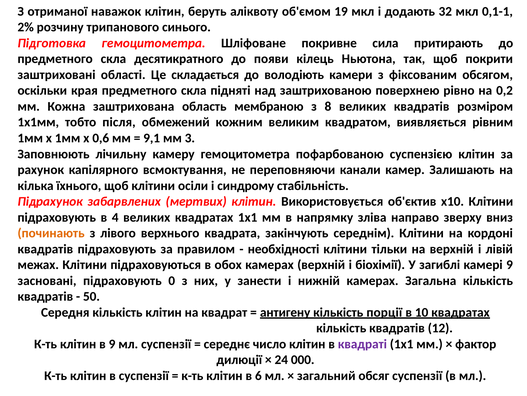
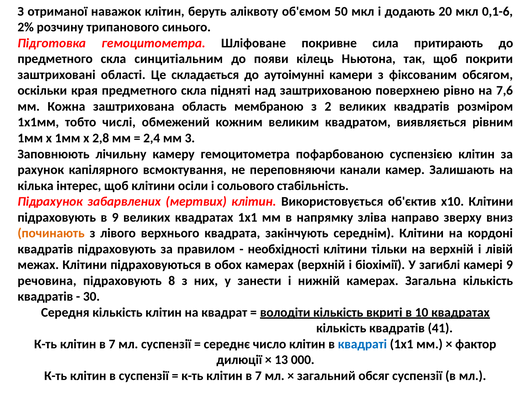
19: 19 -> 50
32: 32 -> 20
0,1-1: 0,1-1 -> 0,1-6
десятикратного: десятикратного -> синцитіальним
володіють: володіють -> аутоімунні
0,2: 0,2 -> 7,6
8: 8 -> 2
після: після -> числі
0,6: 0,6 -> 2,8
9,1: 9,1 -> 2,4
їхнього: їхнього -> інтерес
синдрому: синдрому -> сольового
в 4: 4 -> 9
засновані: засновані -> речовина
0: 0 -> 8
50: 50 -> 30
антигену: антигену -> володіти
порції: порції -> вкриті
12: 12 -> 41
9 at (112, 343): 9 -> 7
квадраті colour: purple -> blue
24: 24 -> 13
6 at (258, 375): 6 -> 7
